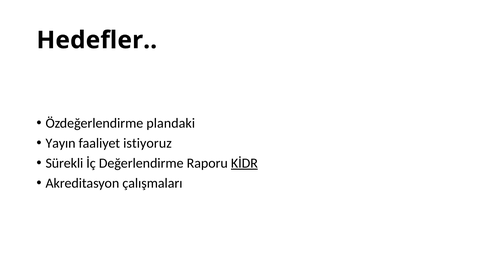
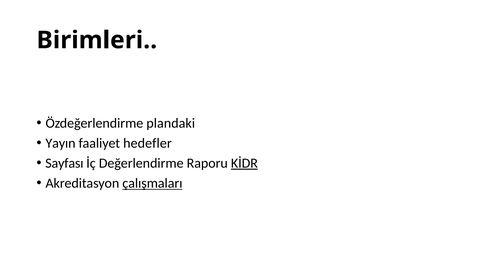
Hedefler: Hedefler -> Birimleri
istiyoruz: istiyoruz -> hedefler
Sürekli: Sürekli -> Sayfası
çalışmaları underline: none -> present
